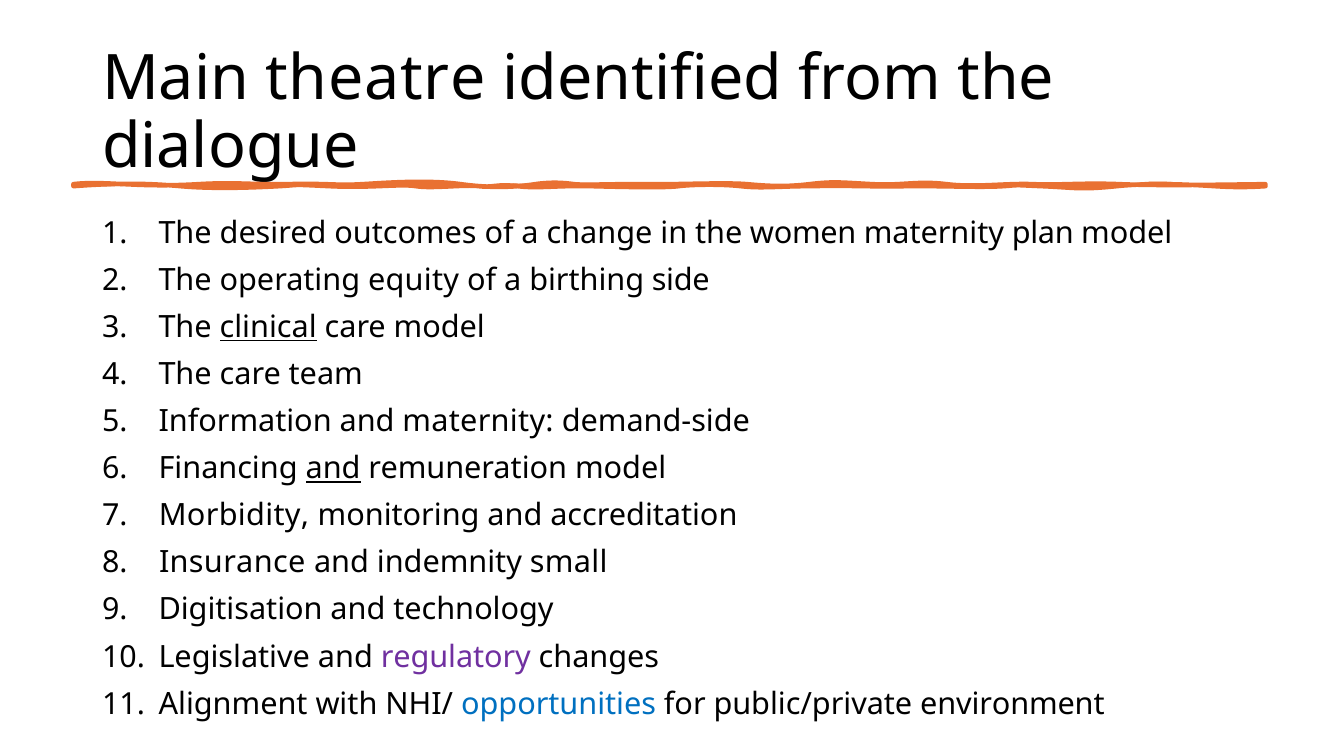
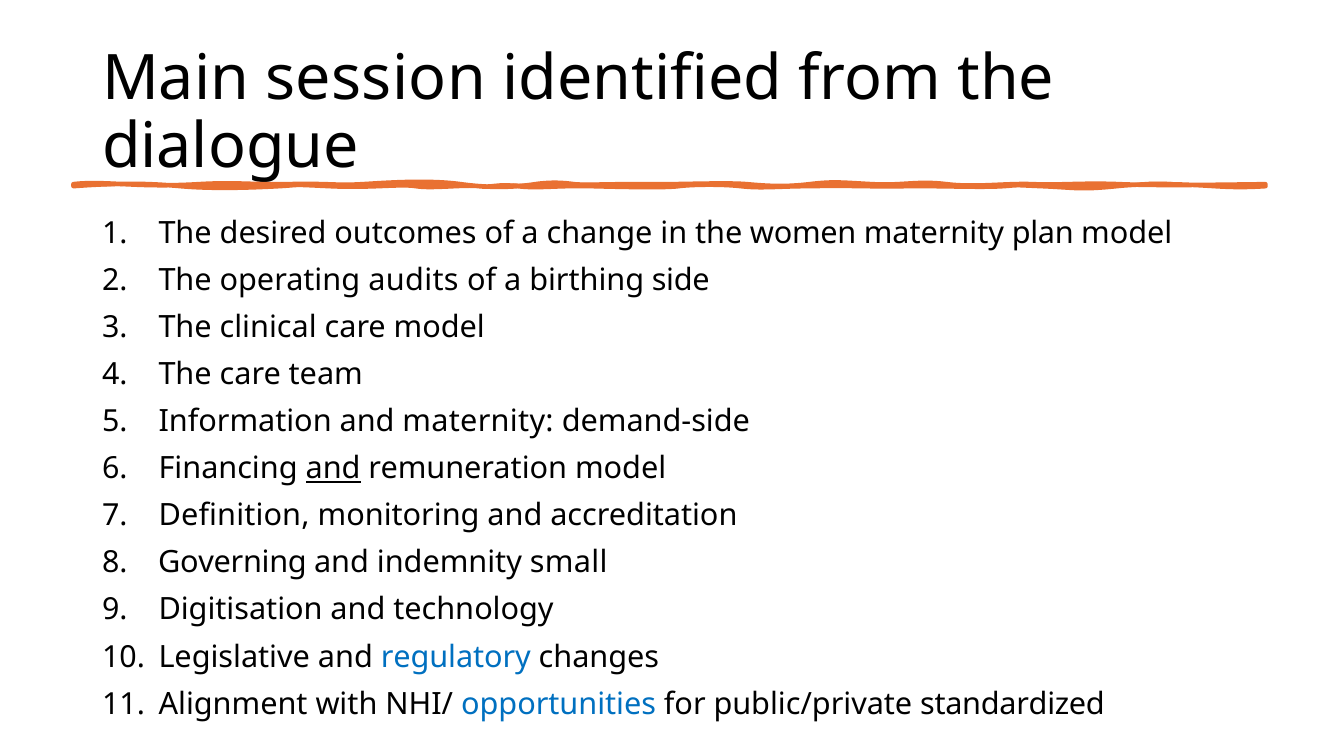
theatre: theatre -> session
equity: equity -> audits
clinical underline: present -> none
Morbidity: Morbidity -> Definition
Insurance: Insurance -> Governing
regulatory colour: purple -> blue
environment: environment -> standardized
